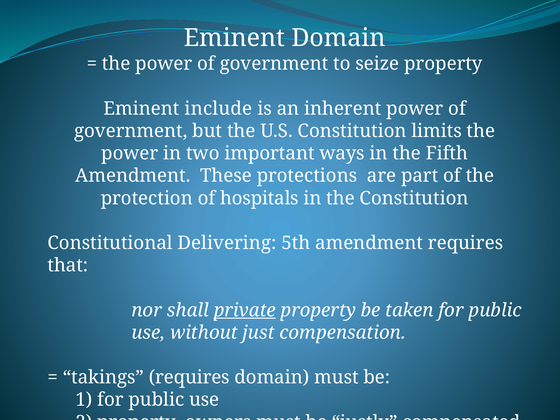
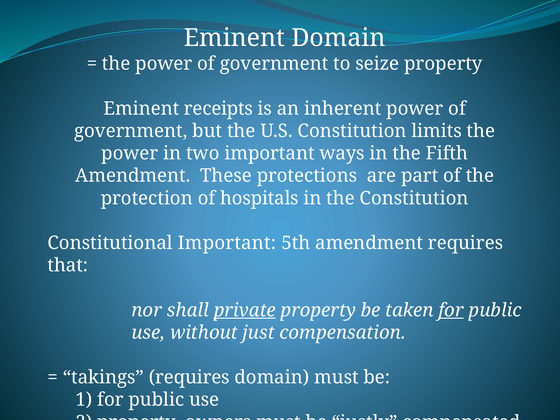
include: include -> receipts
Constitutional Delivering: Delivering -> Important
for at (451, 310) underline: none -> present
